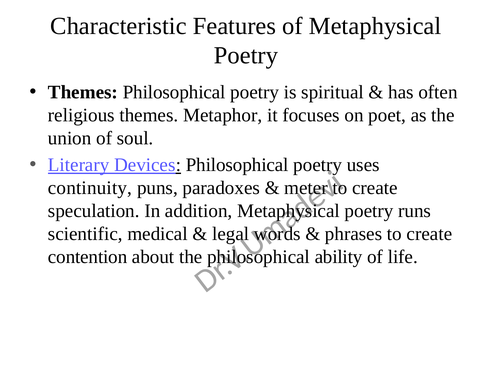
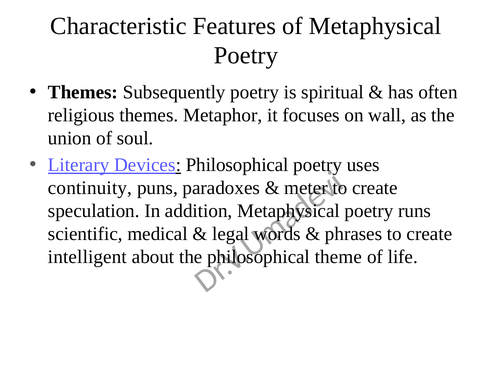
Themes Philosophical: Philosophical -> Subsequently
poet: poet -> wall
contention: contention -> intelligent
ability: ability -> theme
